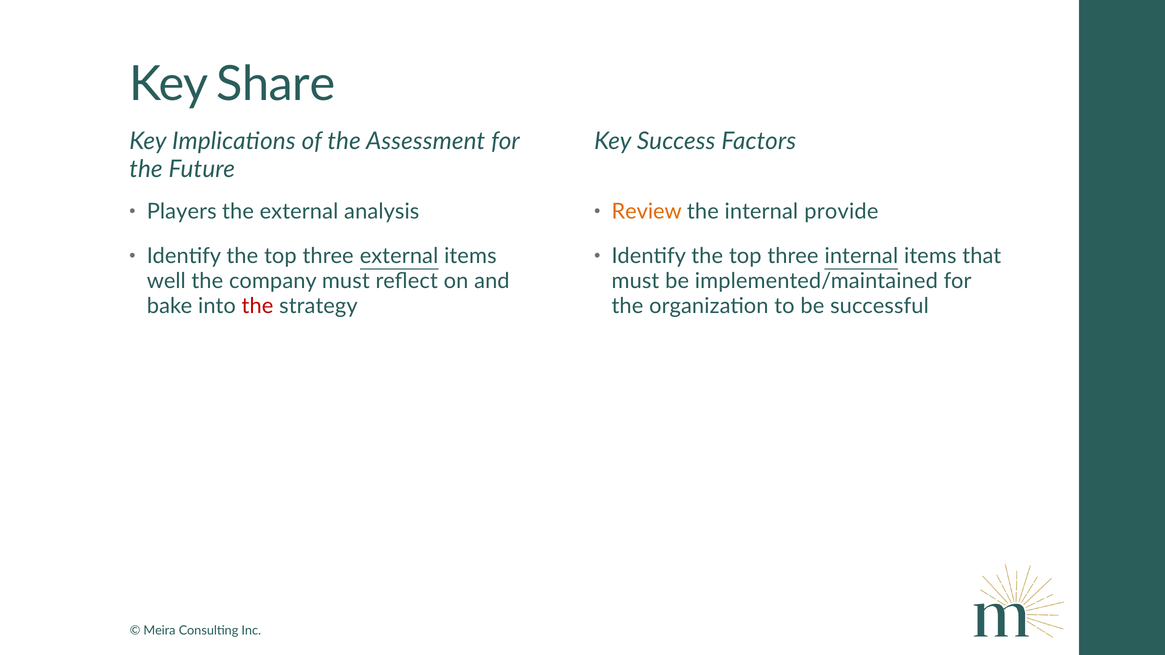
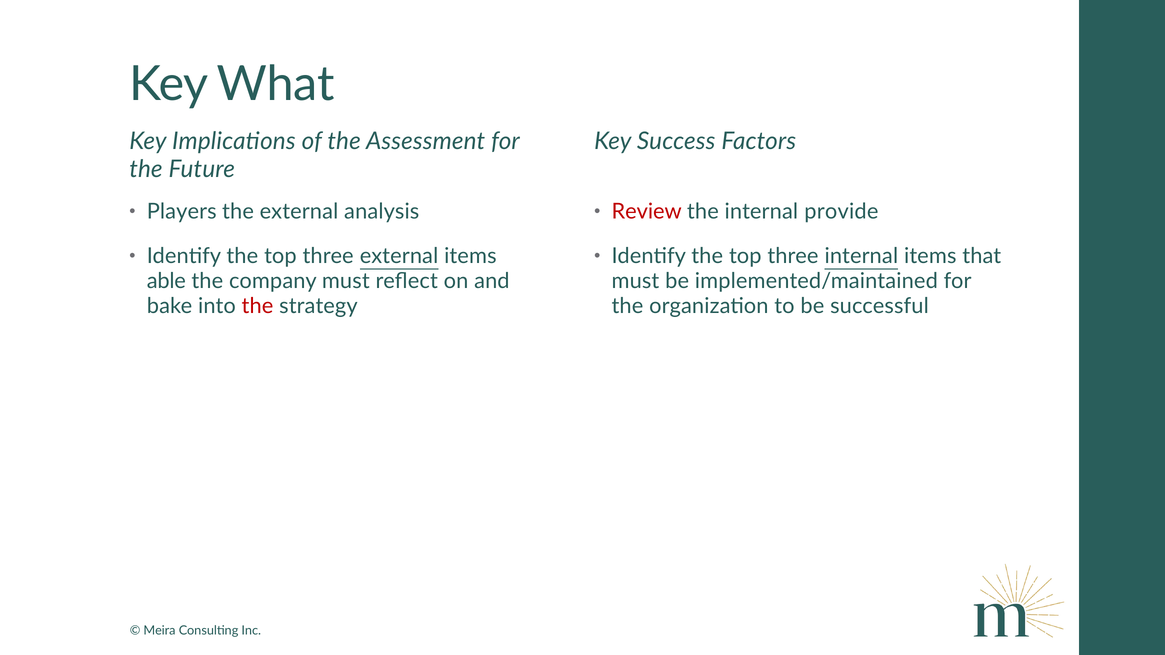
Share: Share -> What
Review colour: orange -> red
well: well -> able
